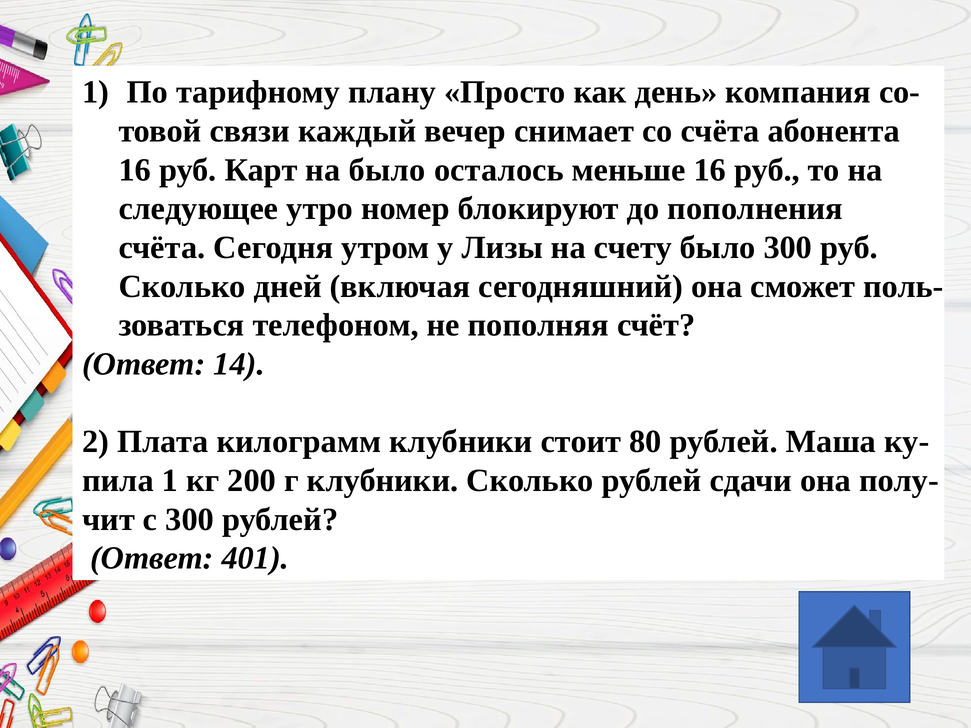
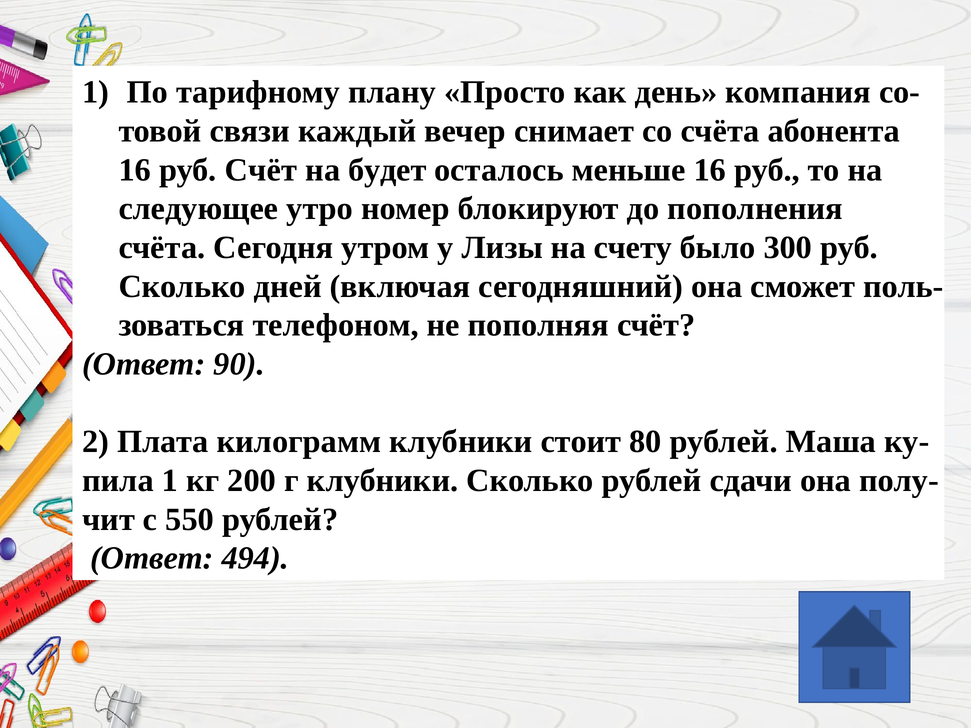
руб Карт: Карт -> Счёт
на было: было -> будет
14: 14 -> 90
с 300: 300 -> 550
401: 401 -> 494
